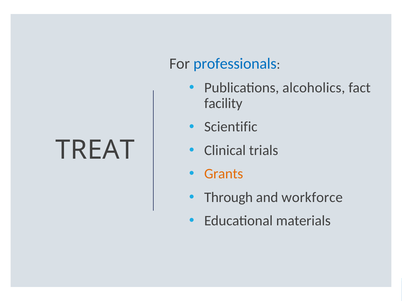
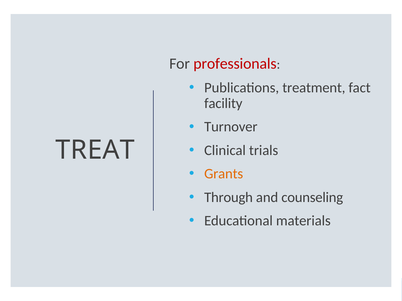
professionals colour: blue -> red
alcoholics: alcoholics -> treatment
Scientific: Scientific -> Turnover
workforce: workforce -> counseling
